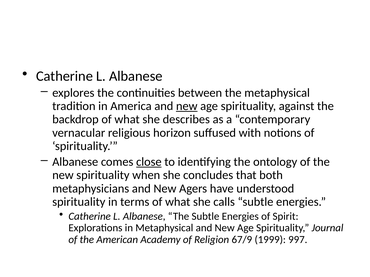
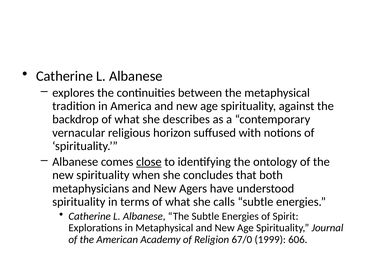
new at (187, 106) underline: present -> none
67/9: 67/9 -> 67/0
997: 997 -> 606
